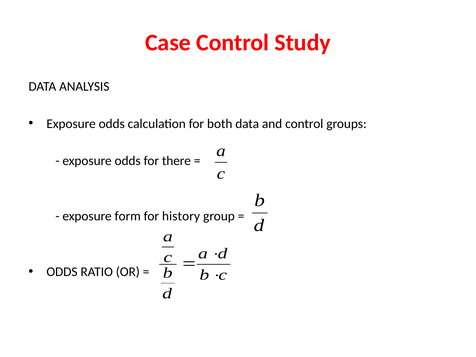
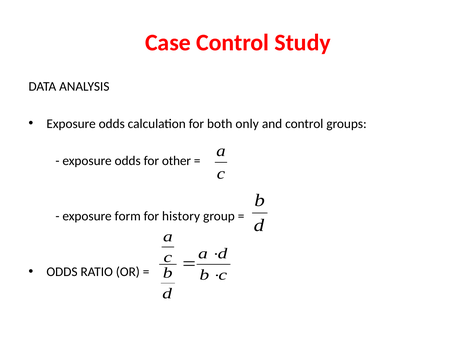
both data: data -> only
there: there -> other
